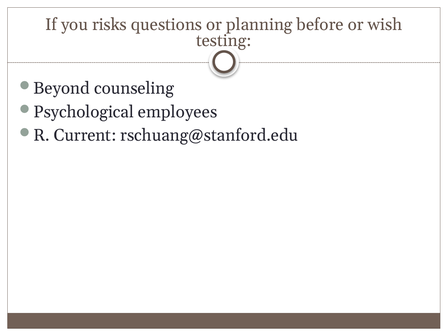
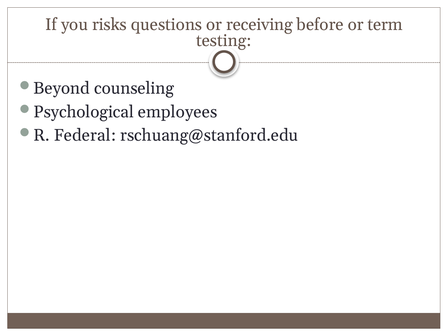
planning: planning -> receiving
wish: wish -> term
Current: Current -> Federal
